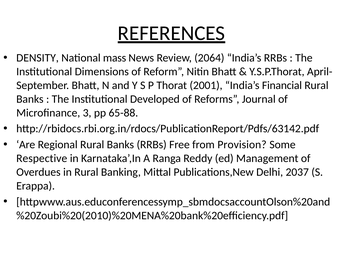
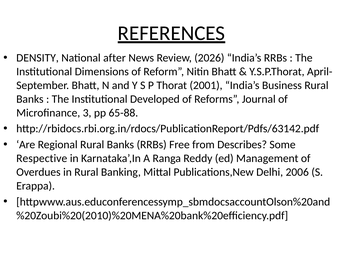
mass: mass -> after
2064: 2064 -> 2026
Financial: Financial -> Business
Provision: Provision -> Describes
2037: 2037 -> 2006
